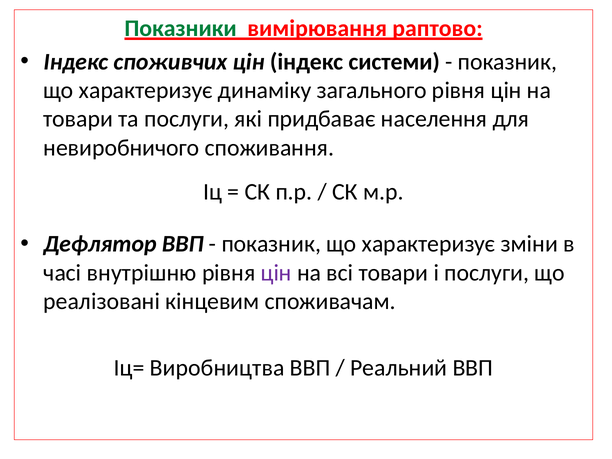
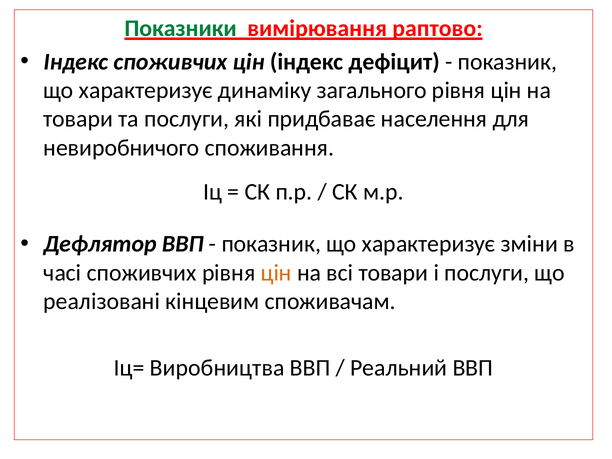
системи: системи -> дефіцит
часі внутрішню: внутрішню -> споживчих
цін at (276, 273) colour: purple -> orange
